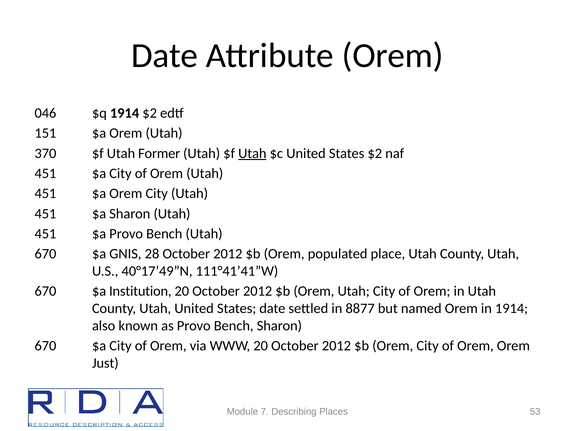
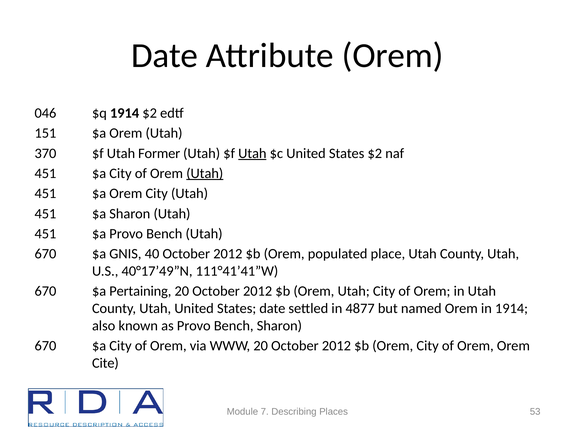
Utah at (205, 174) underline: none -> present
28: 28 -> 40
Institution: Institution -> Pertaining
8877: 8877 -> 4877
Just: Just -> Cite
